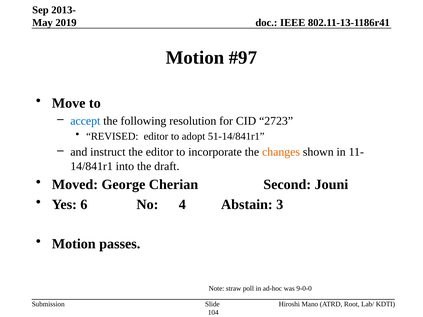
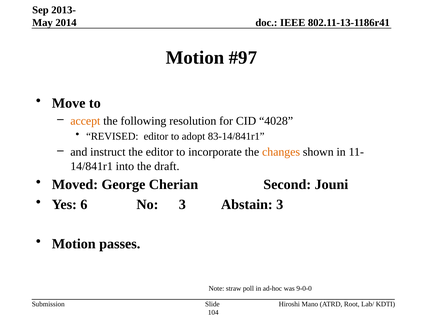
2019: 2019 -> 2014
accept colour: blue -> orange
2723: 2723 -> 4028
51-14/841r1: 51-14/841r1 -> 83-14/841r1
No 4: 4 -> 3
